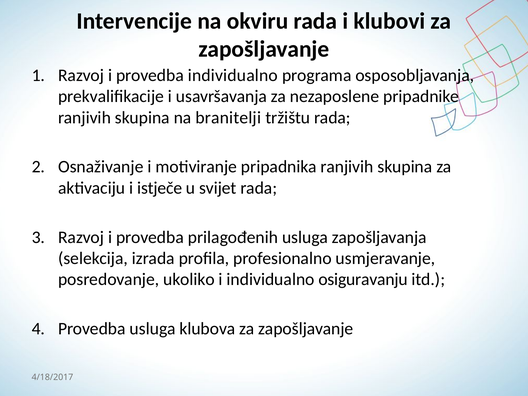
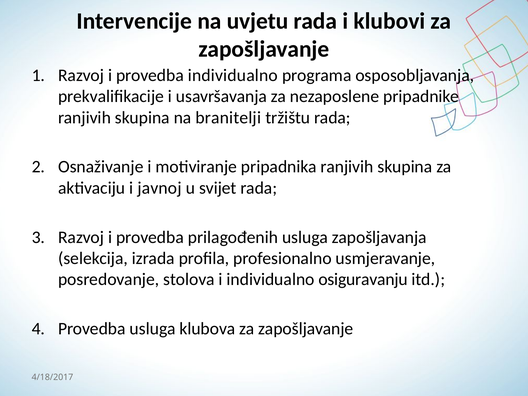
okviru: okviru -> uvjetu
istječe: istječe -> javnoj
ukoliko: ukoliko -> stolova
